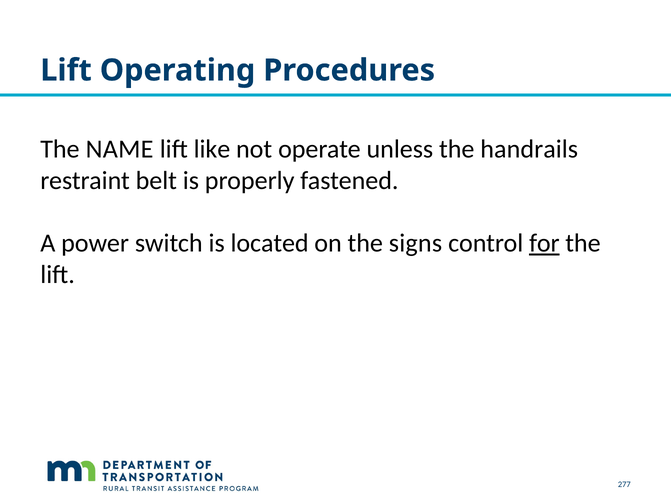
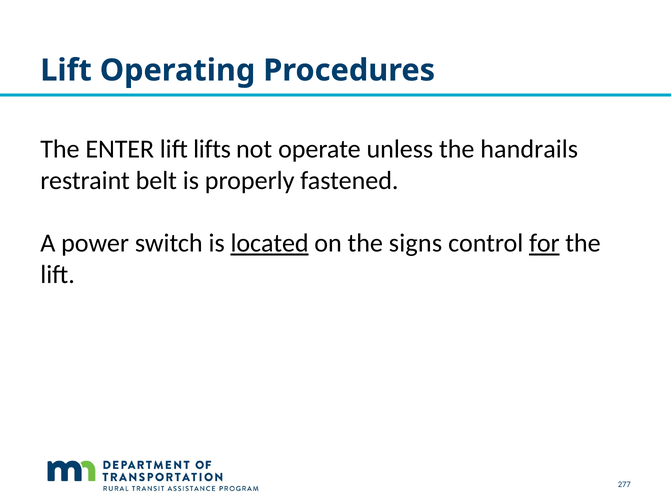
NAME: NAME -> ENTER
like: like -> lifts
located underline: none -> present
